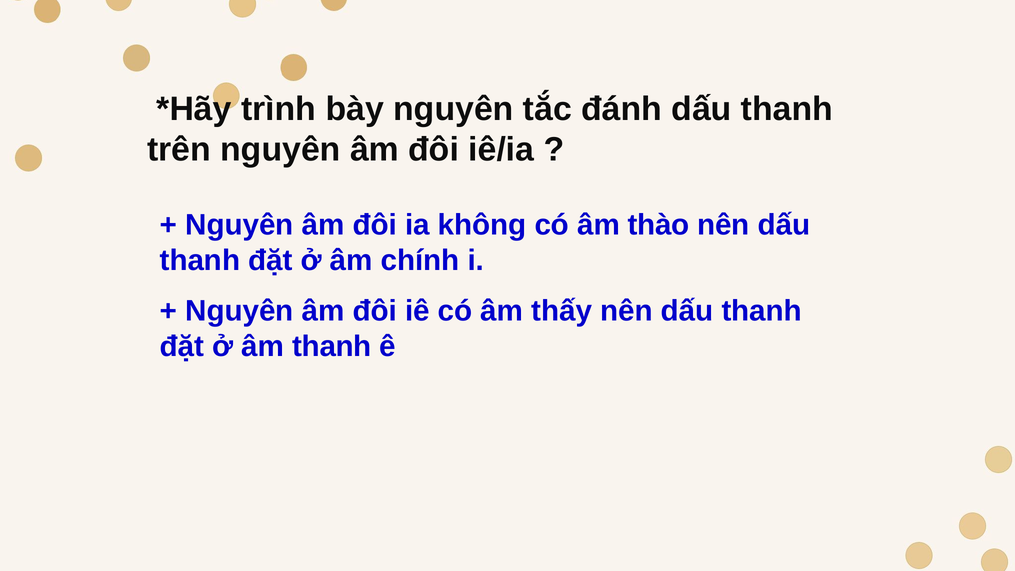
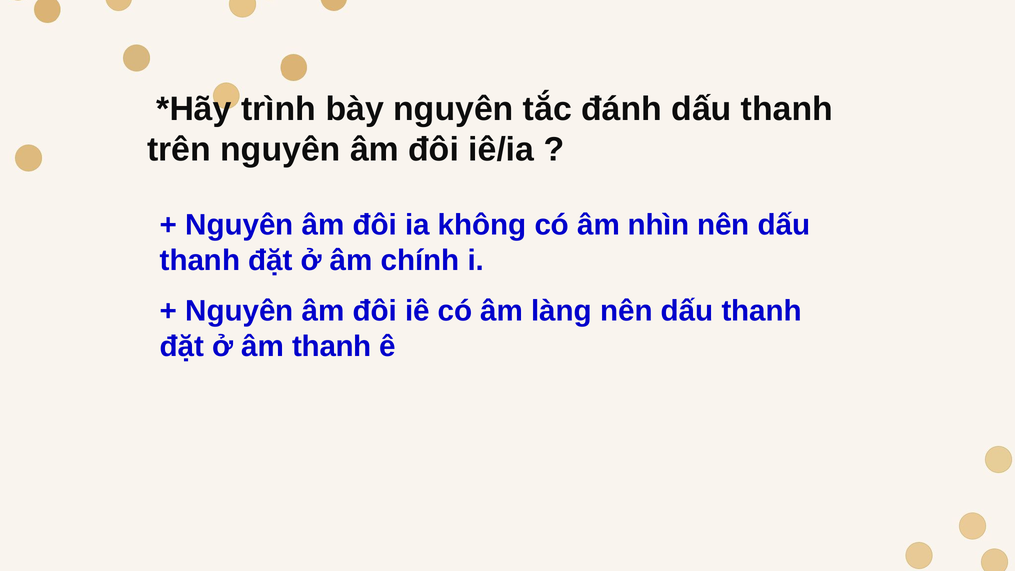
thào: thào -> nhìn
thấy: thấy -> làng
